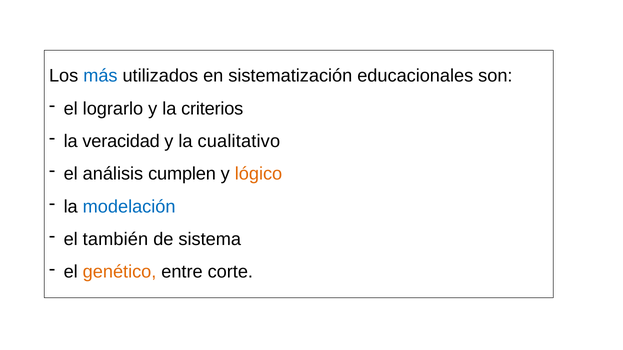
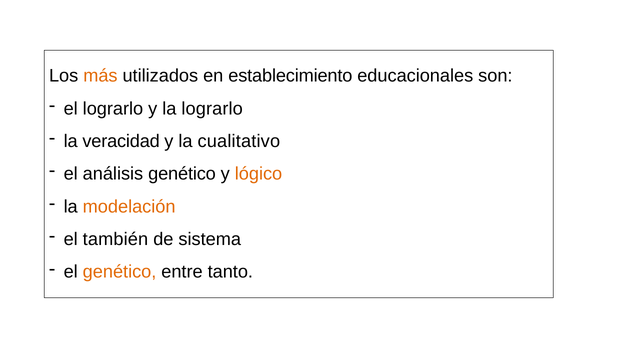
más colour: blue -> orange
sistematización: sistematización -> establecimiento
la criterios: criterios -> lograrlo
análisis cumplen: cumplen -> genético
modelación colour: blue -> orange
corte: corte -> tanto
